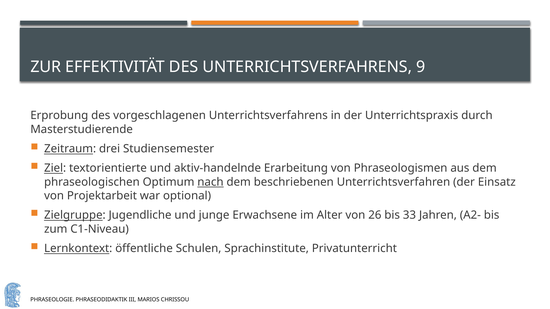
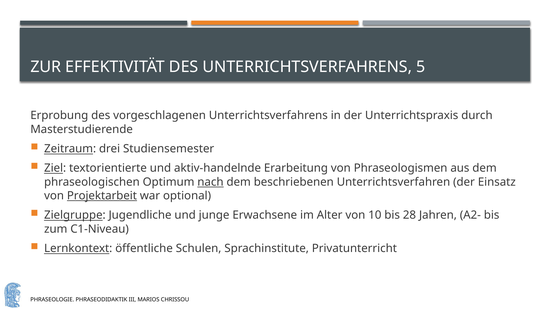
9: 9 -> 5
Projektarbeit underline: none -> present
26: 26 -> 10
33: 33 -> 28
